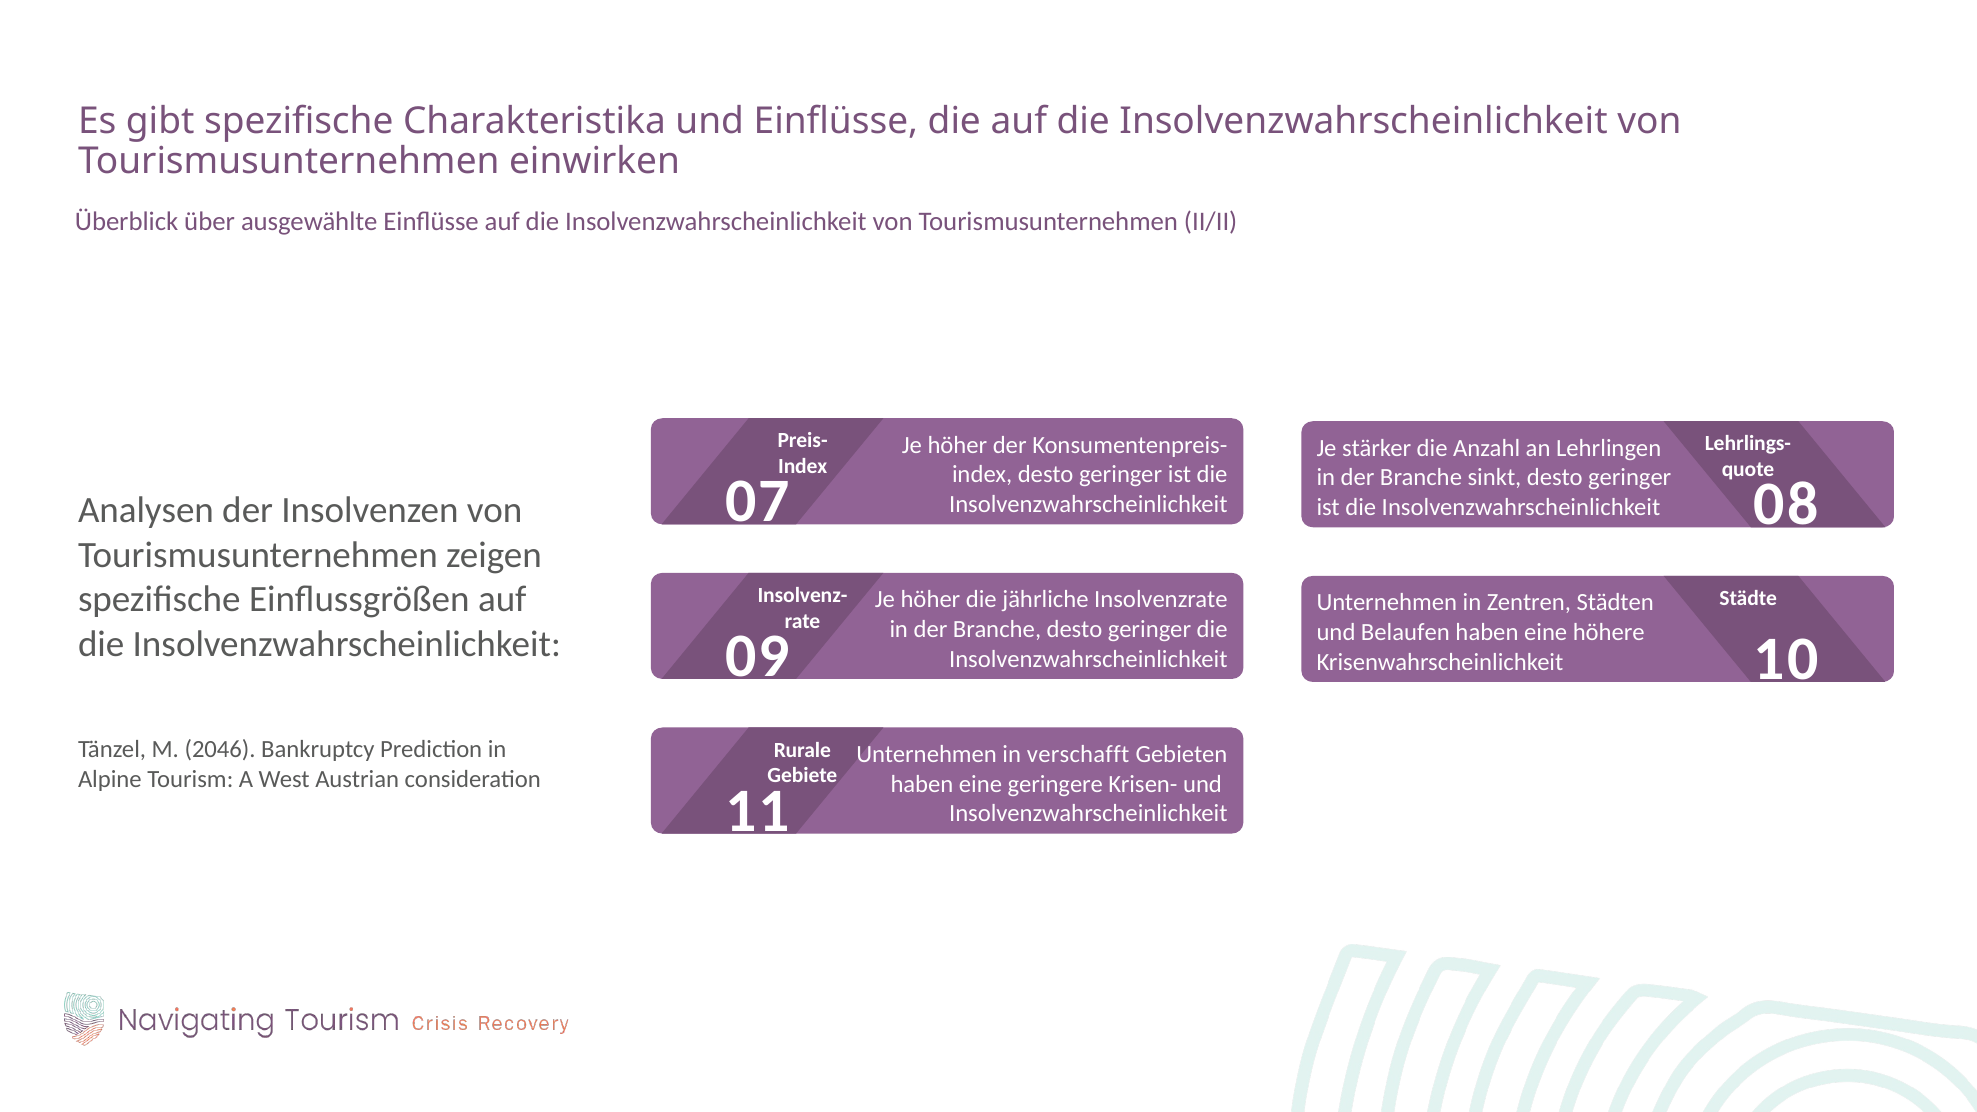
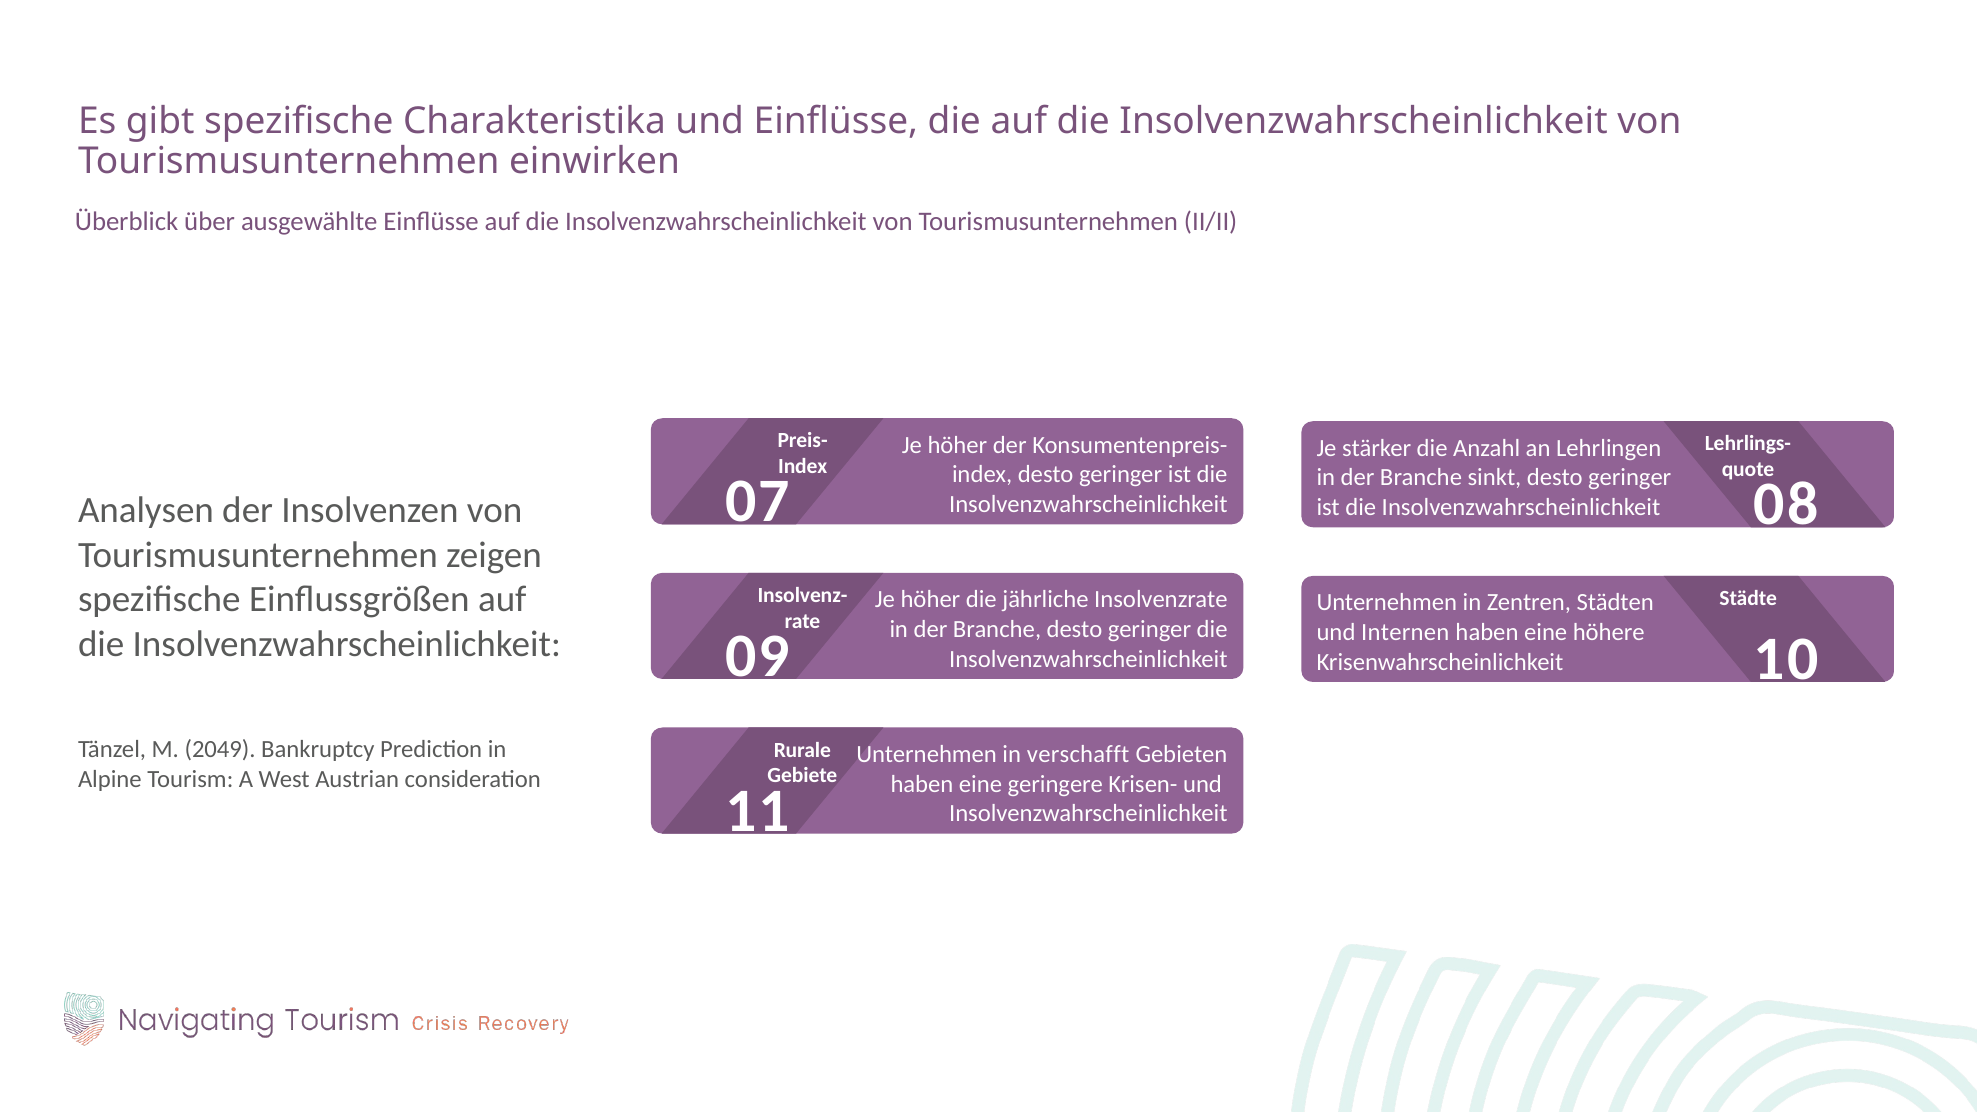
Belaufen: Belaufen -> Internen
2046: 2046 -> 2049
